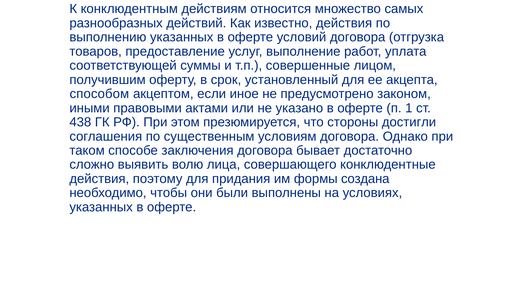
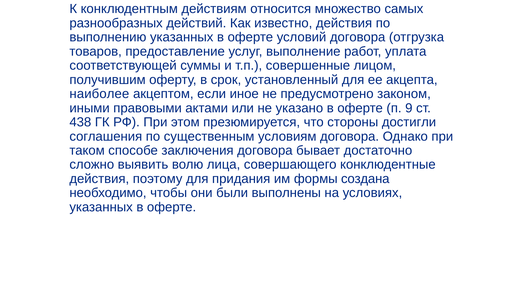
способом: способом -> наиболее
1: 1 -> 9
